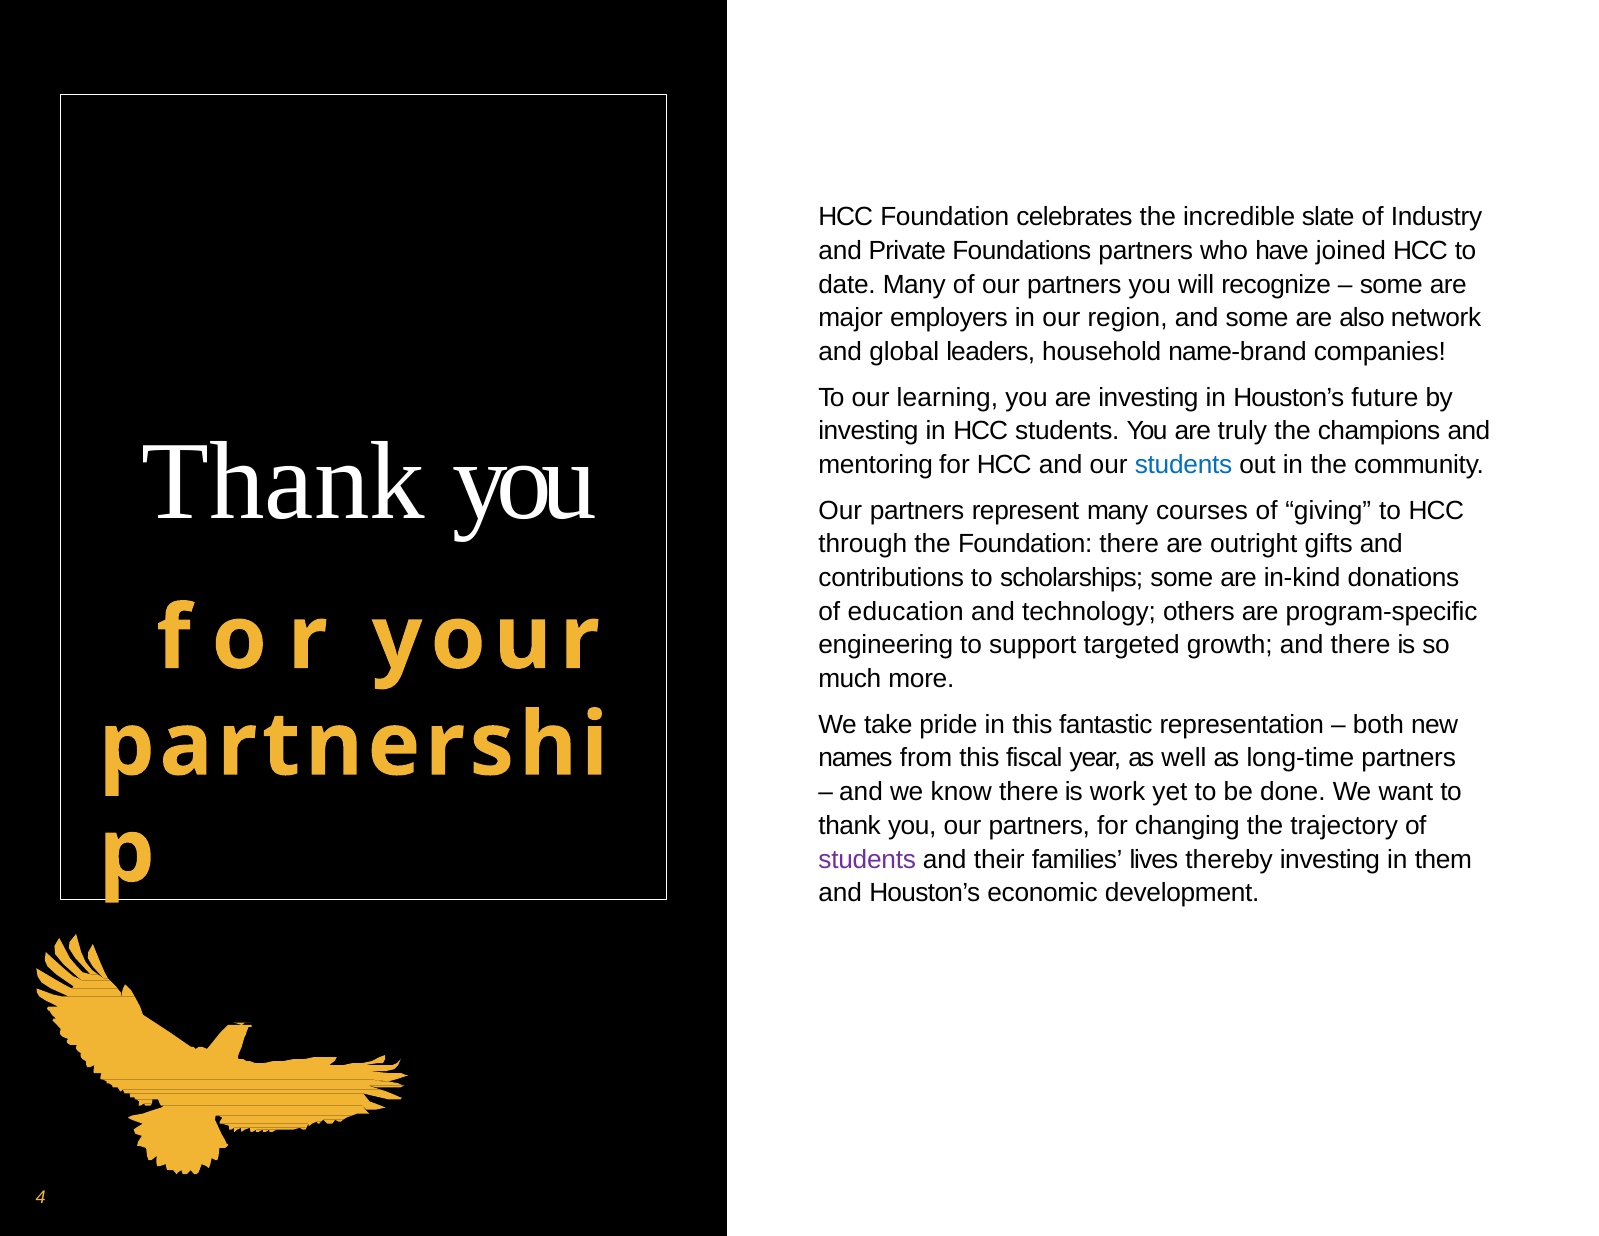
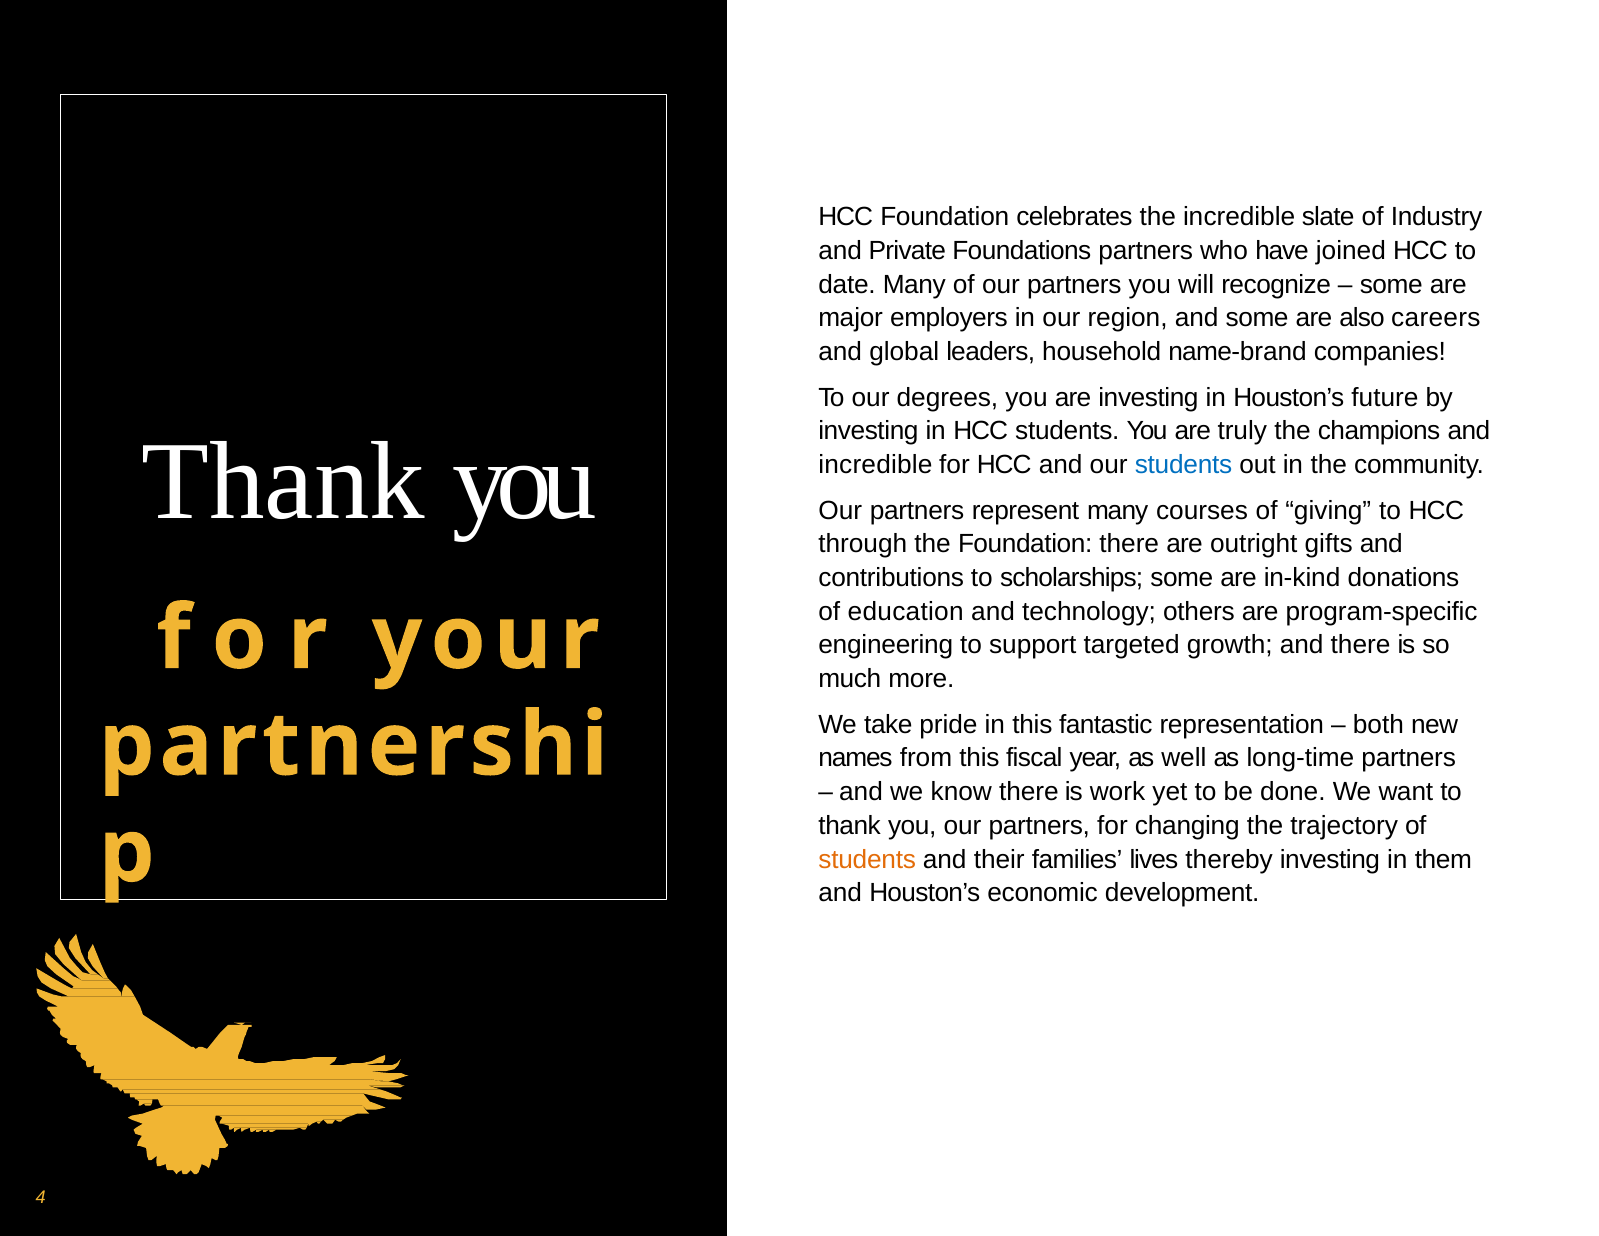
network: network -> careers
learning: learning -> degrees
mentoring at (876, 465): mentoring -> incredible
students at (867, 859) colour: purple -> orange
